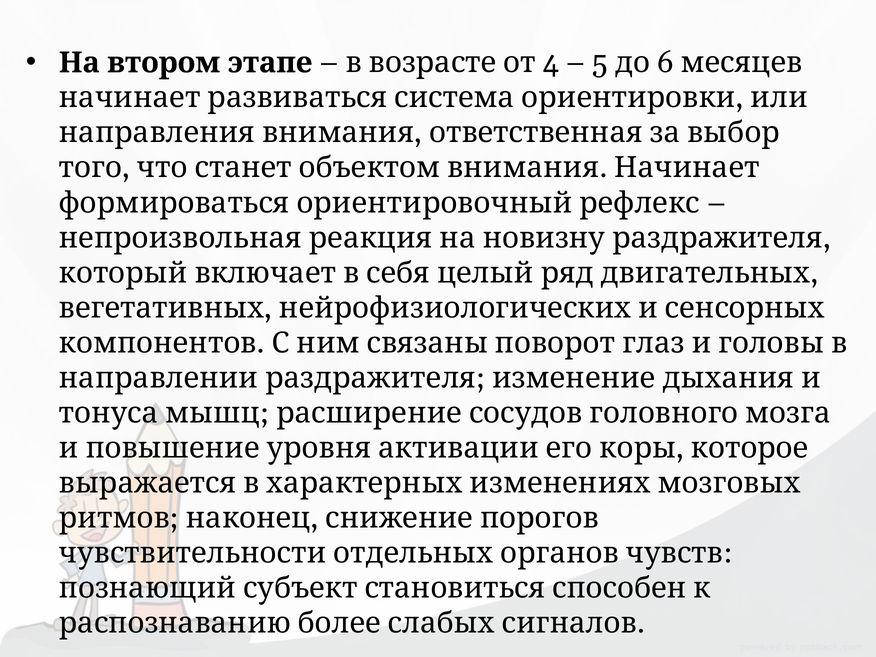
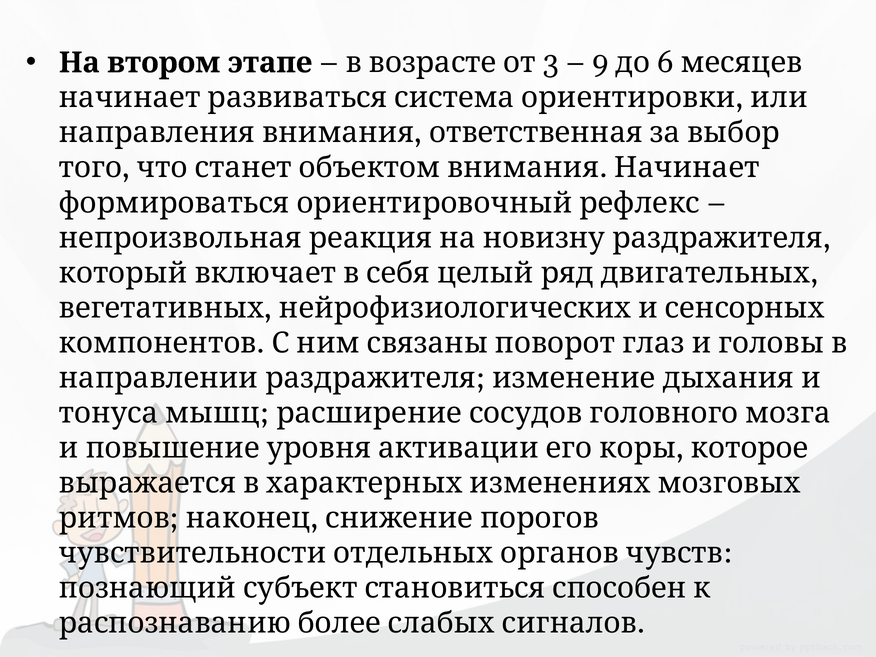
4: 4 -> 3
5: 5 -> 9
